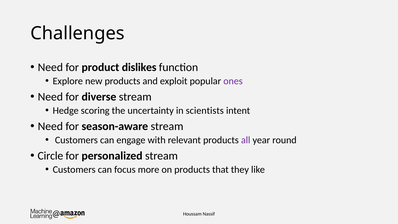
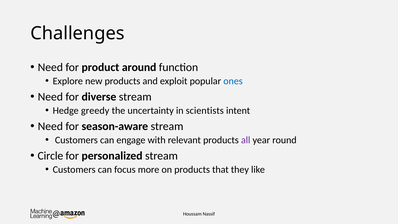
dislikes: dislikes -> around
ones colour: purple -> blue
scoring: scoring -> greedy
